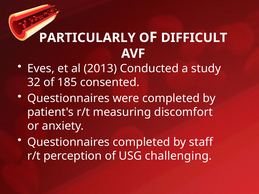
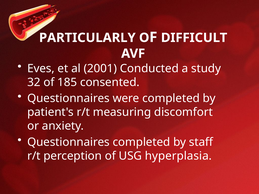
2013: 2013 -> 2001
challenging: challenging -> hyperplasia
